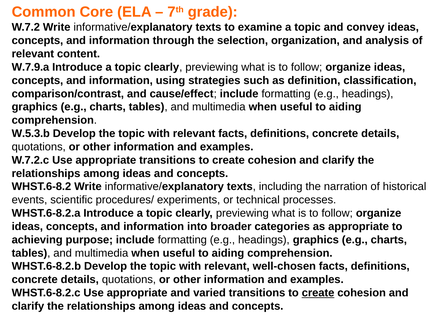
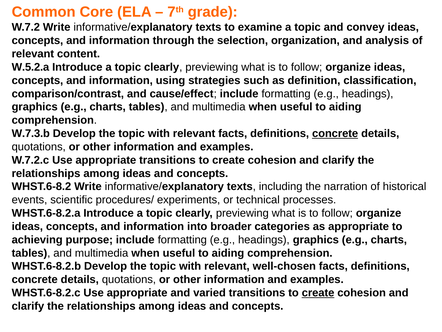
W.7.9.a: W.7.9.a -> W.5.2.a
W.5.3.b: W.5.3.b -> W.7.3.b
concrete at (335, 133) underline: none -> present
